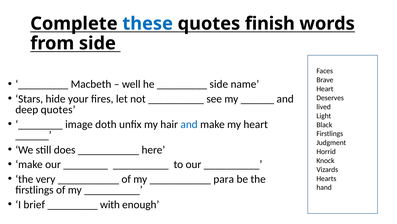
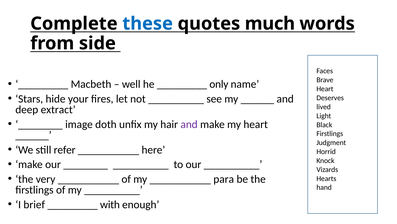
finish: finish -> much
side at (219, 84): side -> only
deep quotes: quotes -> extract
and at (189, 124) colour: blue -> purple
does: does -> refer
